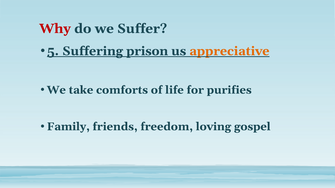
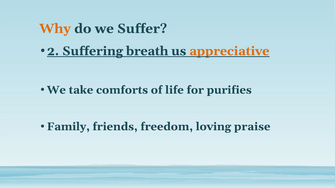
Why colour: red -> orange
5: 5 -> 2
prison: prison -> breath
gospel: gospel -> praise
